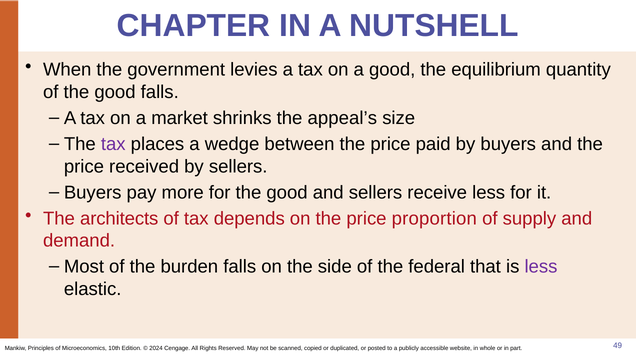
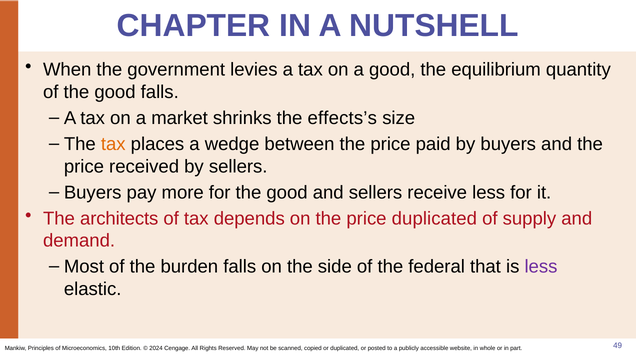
appeal’s: appeal’s -> effects’s
tax at (113, 144) colour: purple -> orange
price proportion: proportion -> duplicated
